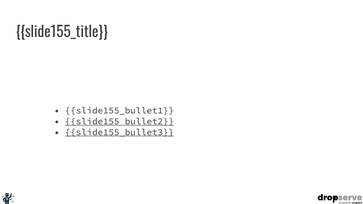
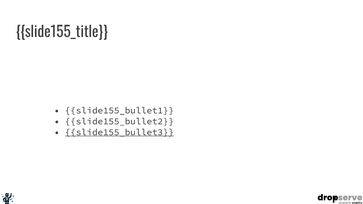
slide155_bullet2 underline: present -> none
